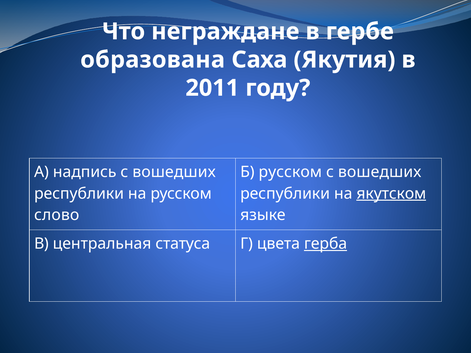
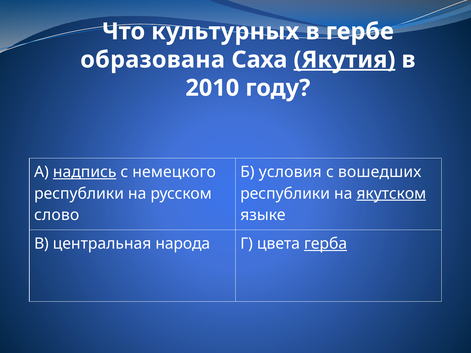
неграждане: неграждане -> культурных
Якутия underline: none -> present
2011: 2011 -> 2010
надпись underline: none -> present
вошедших at (174, 172): вошедших -> немецкого
Б русском: русском -> условия
статуса: статуса -> народа
